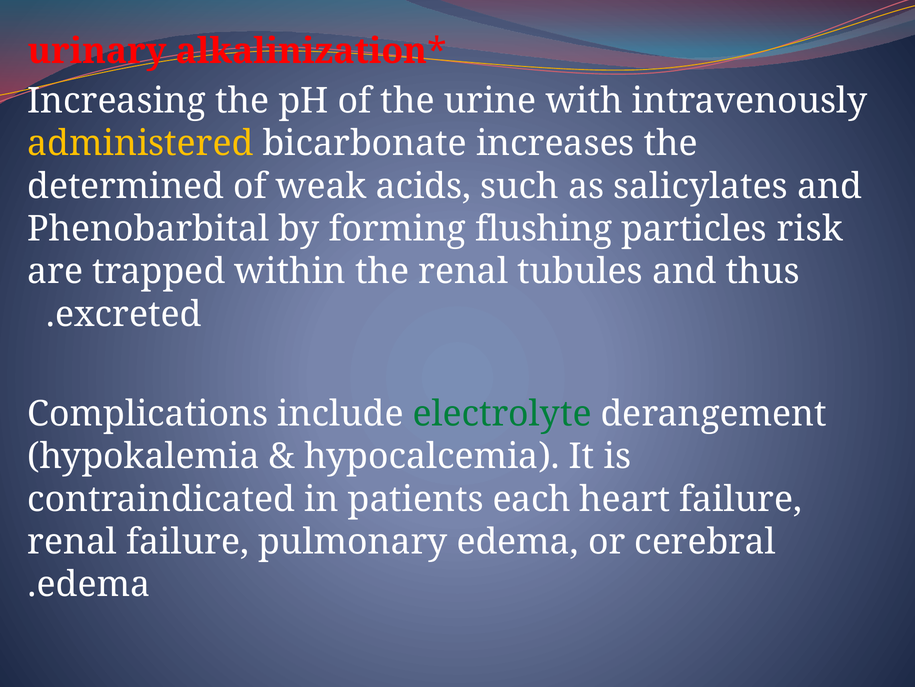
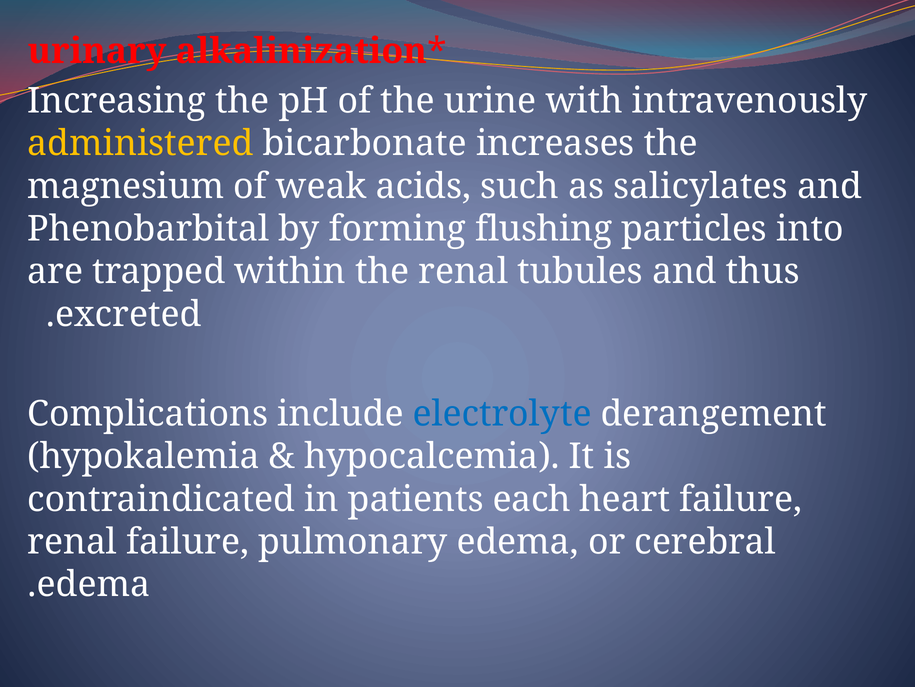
determined: determined -> magnesium
risk: risk -> into
electrolyte colour: green -> blue
